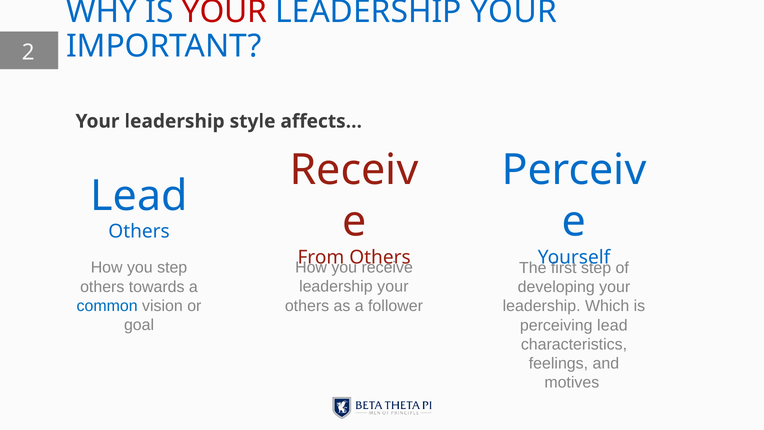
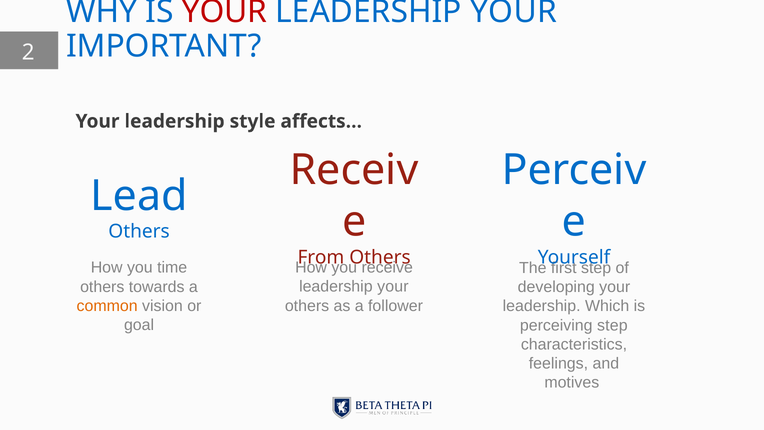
you step: step -> time
common colour: blue -> orange
perceiving lead: lead -> step
